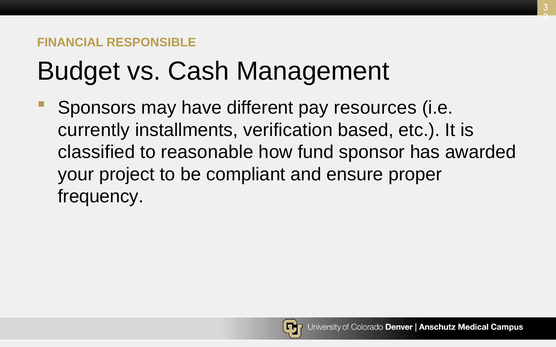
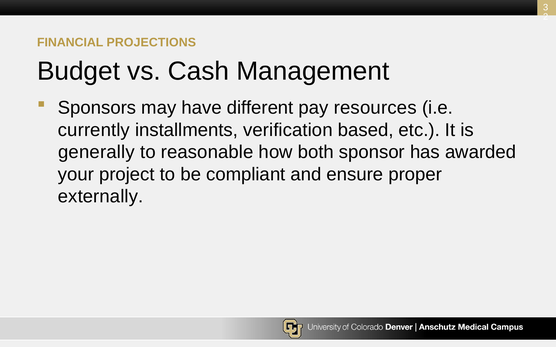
RESPONSIBLE: RESPONSIBLE -> PROJECTIONS
classified: classified -> generally
fund: fund -> both
frequency: frequency -> externally
